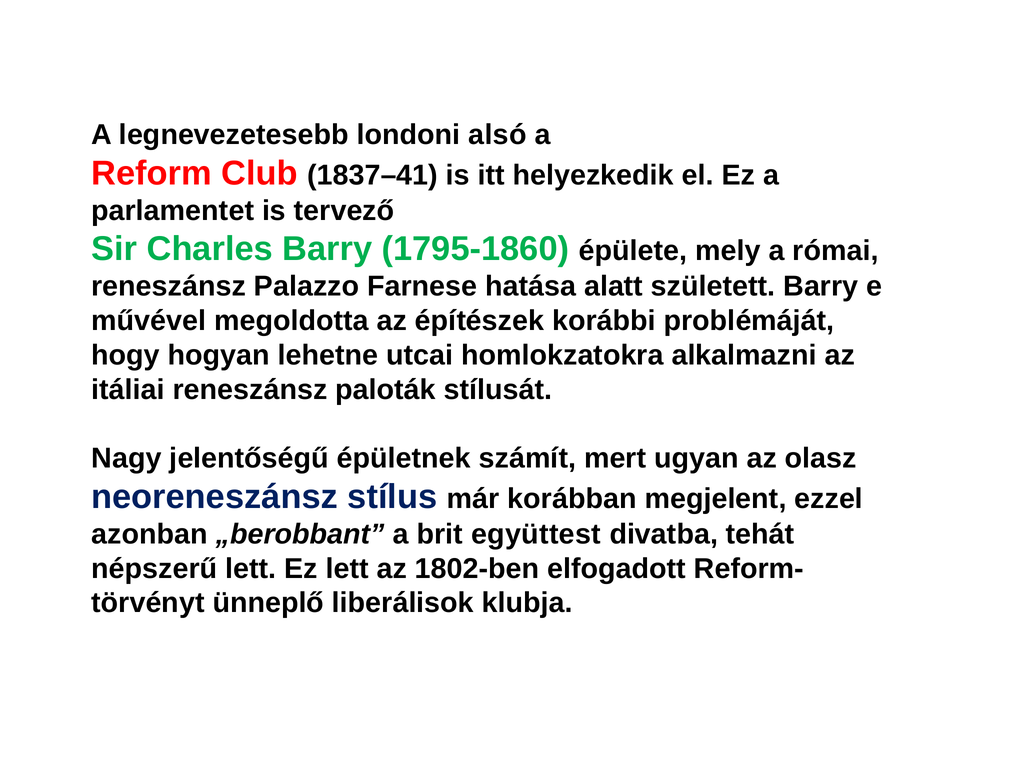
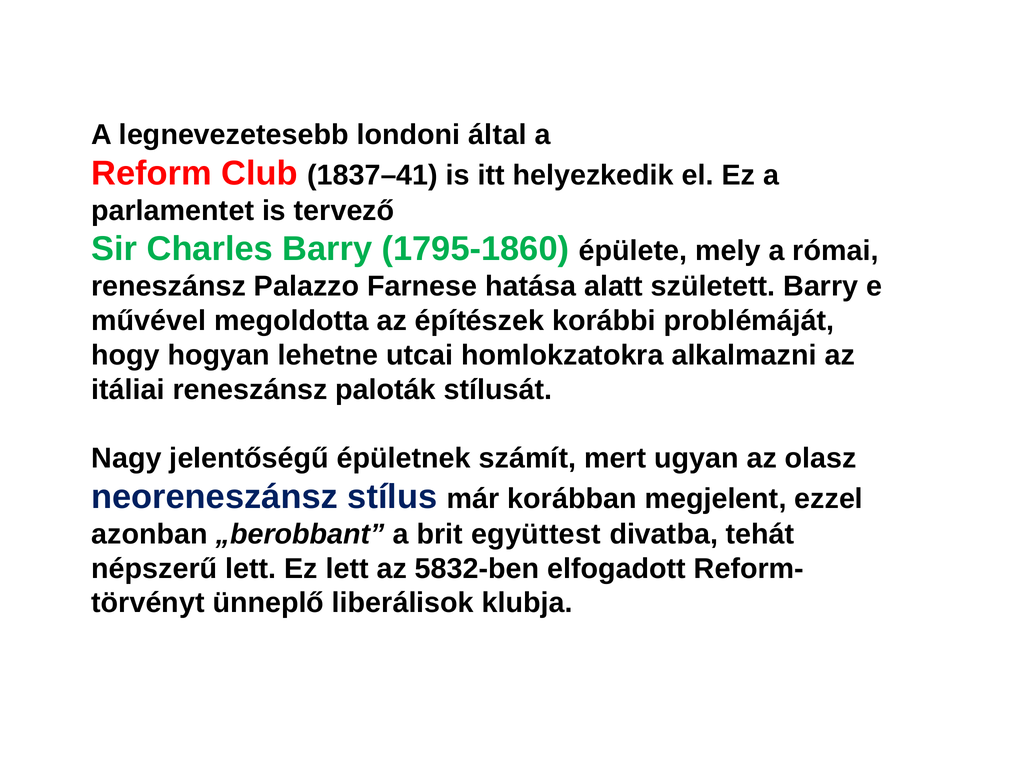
alsó: alsó -> által
1802-ben: 1802-ben -> 5832-ben
